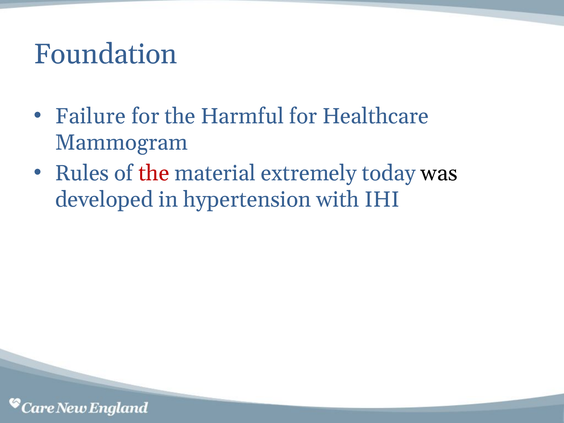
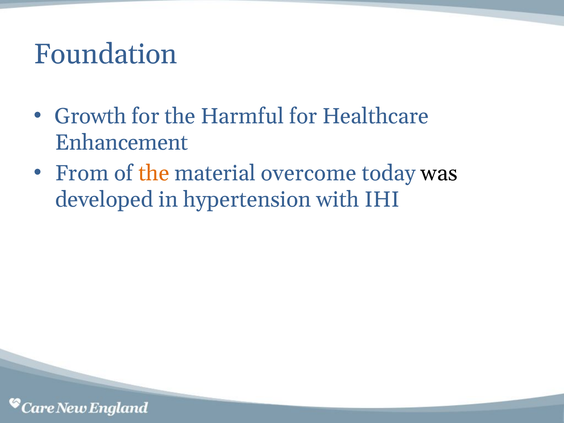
Failure: Failure -> Growth
Mammogram: Mammogram -> Enhancement
Rules: Rules -> From
the at (154, 173) colour: red -> orange
extremely: extremely -> overcome
